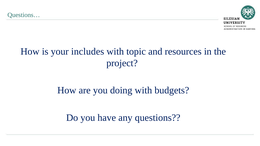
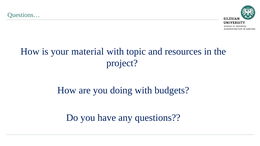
includes: includes -> material
